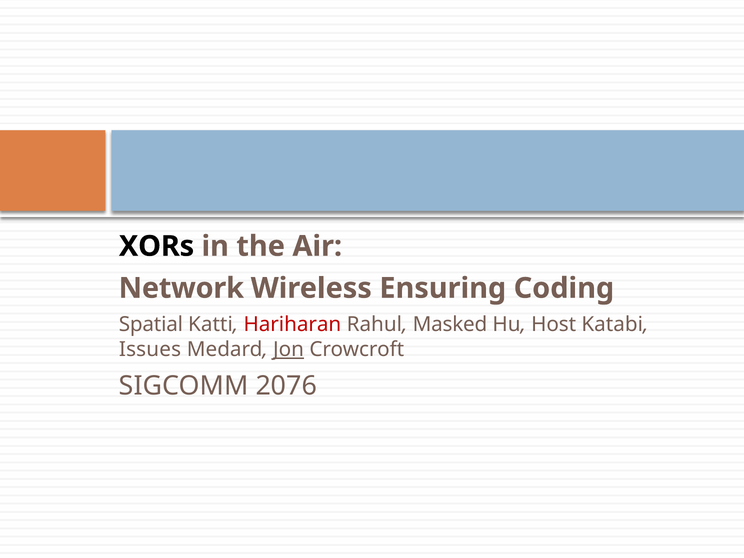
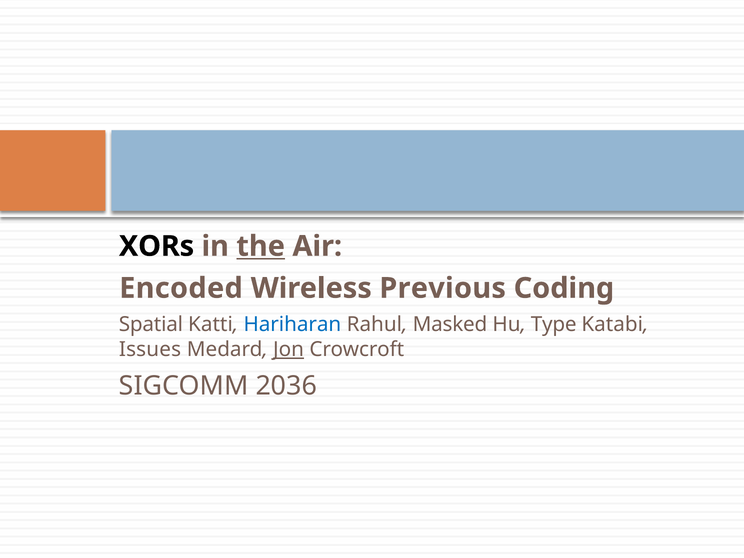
the underline: none -> present
Network: Network -> Encoded
Ensuring: Ensuring -> Previous
Hariharan colour: red -> blue
Host: Host -> Type
2076: 2076 -> 2036
